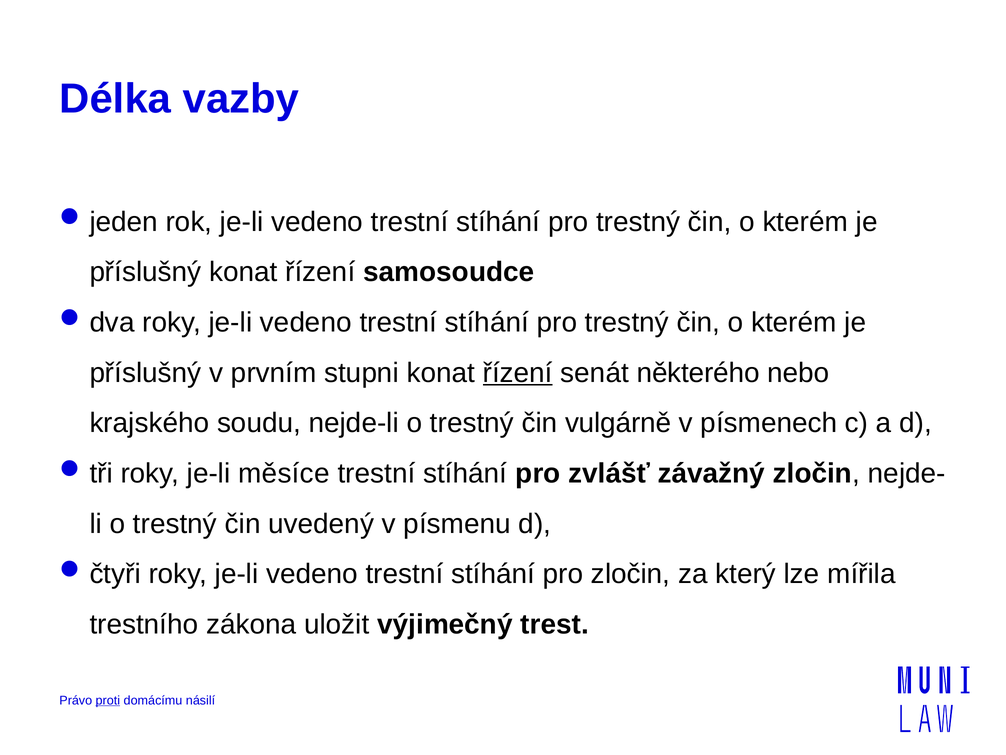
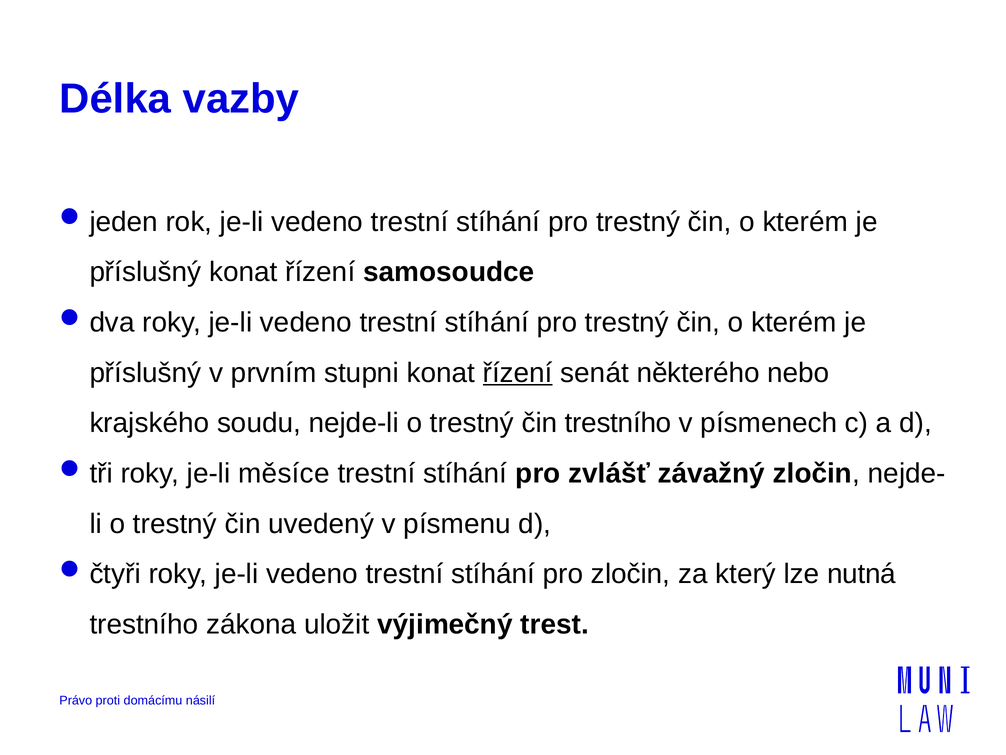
čin vulgárně: vulgárně -> trestního
mířila: mířila -> nutná
proti underline: present -> none
